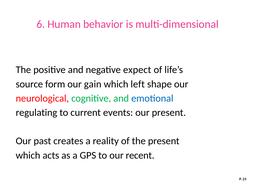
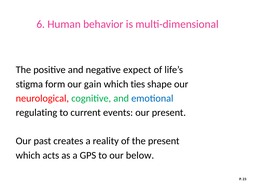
source: source -> stigma
left: left -> ties
recent: recent -> below
